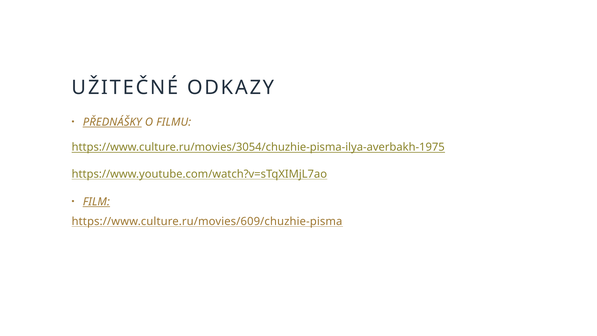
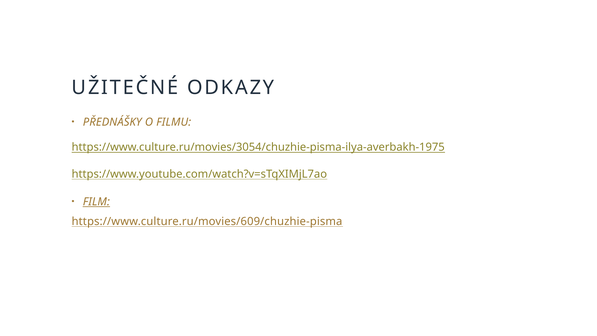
PŘEDNÁŠKY underline: present -> none
